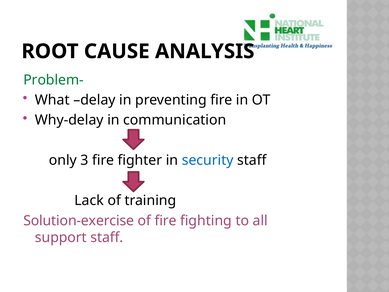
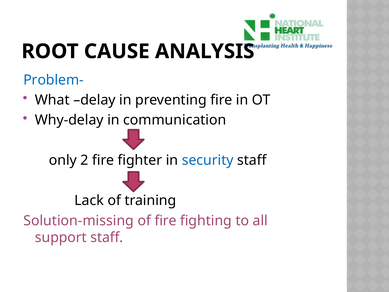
Problem- colour: green -> blue
3: 3 -> 2
Solution-exercise: Solution-exercise -> Solution-missing
